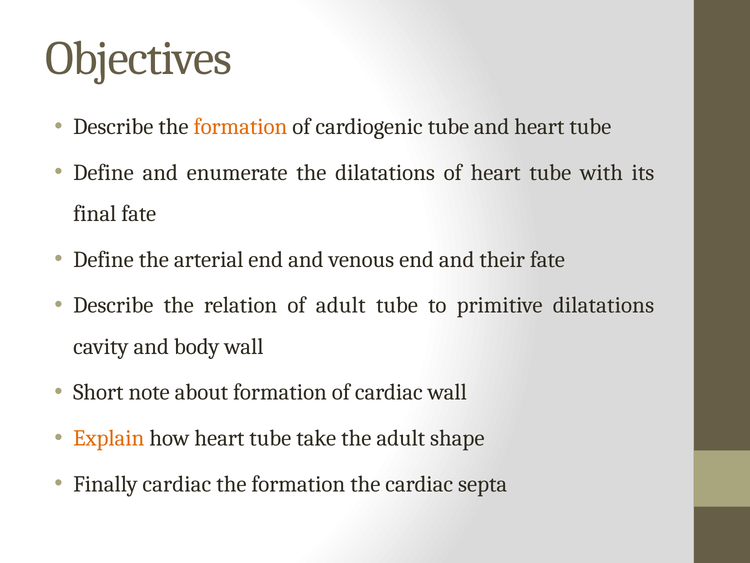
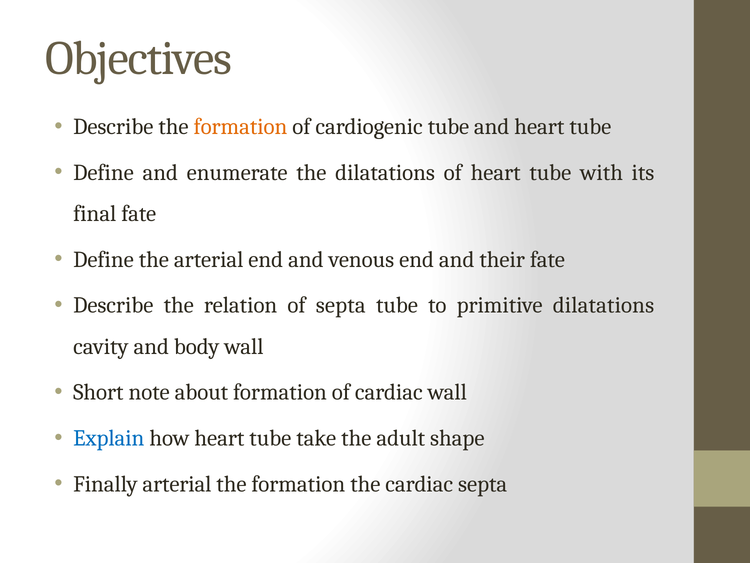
of adult: adult -> septa
Explain colour: orange -> blue
Finally cardiac: cardiac -> arterial
